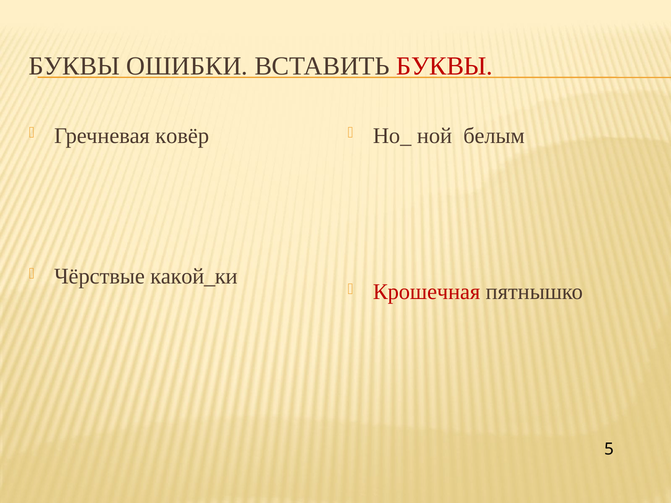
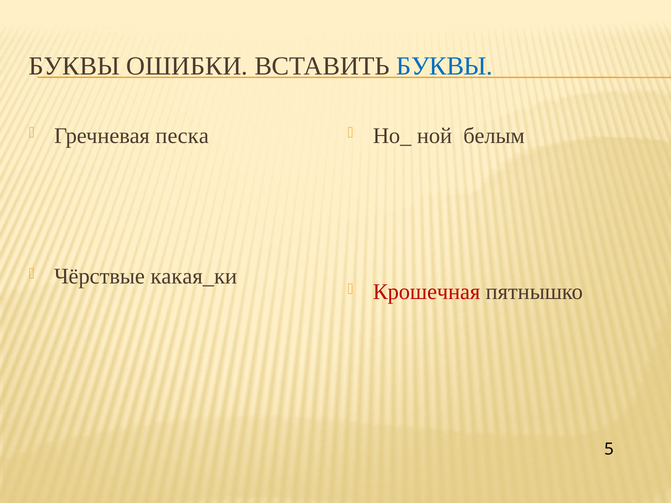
БУКВЫ at (445, 66) colour: red -> blue
ковёр: ковёр -> песка
какой_ки: какой_ки -> какая_ки
